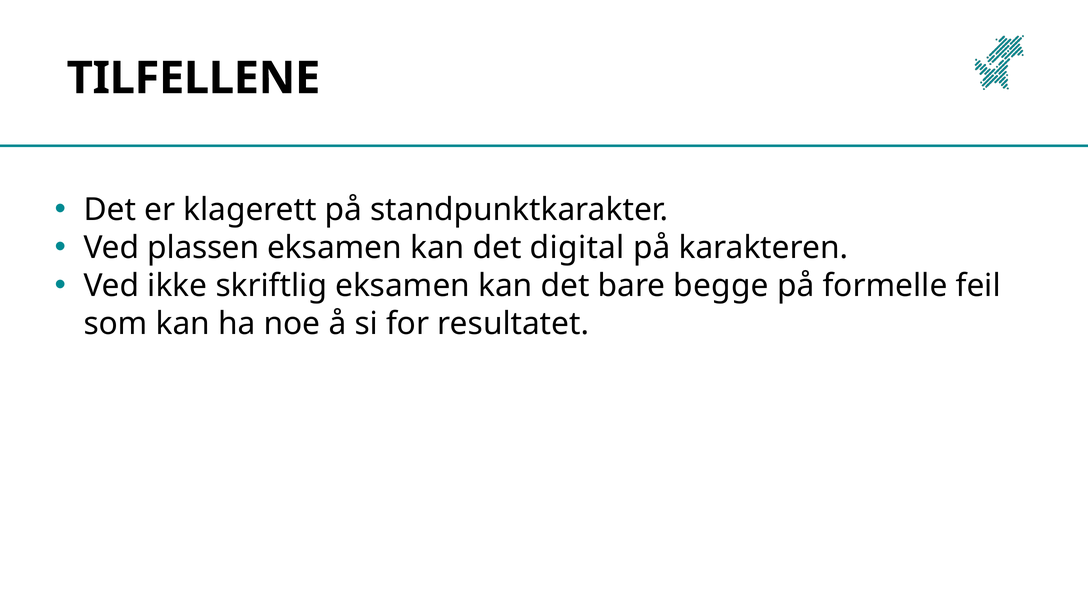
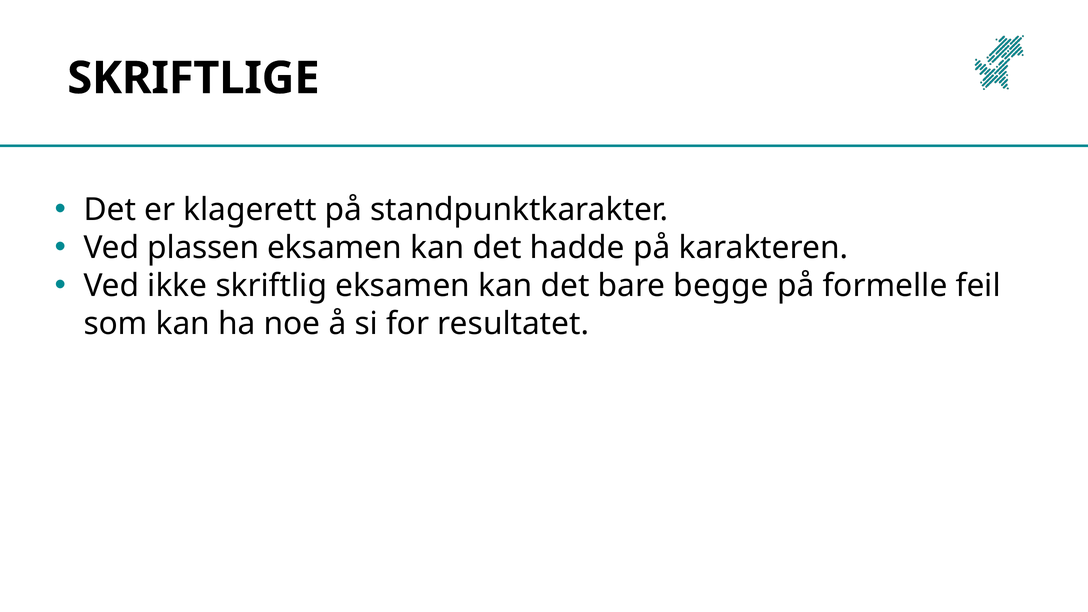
TILFELLENE: TILFELLENE -> SKRIFTLIGE
digital: digital -> hadde
